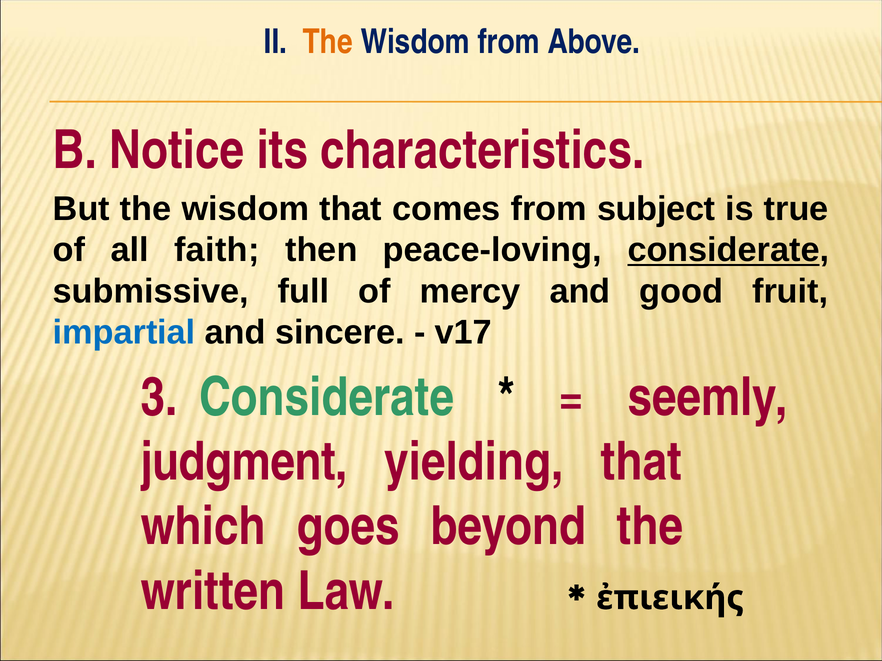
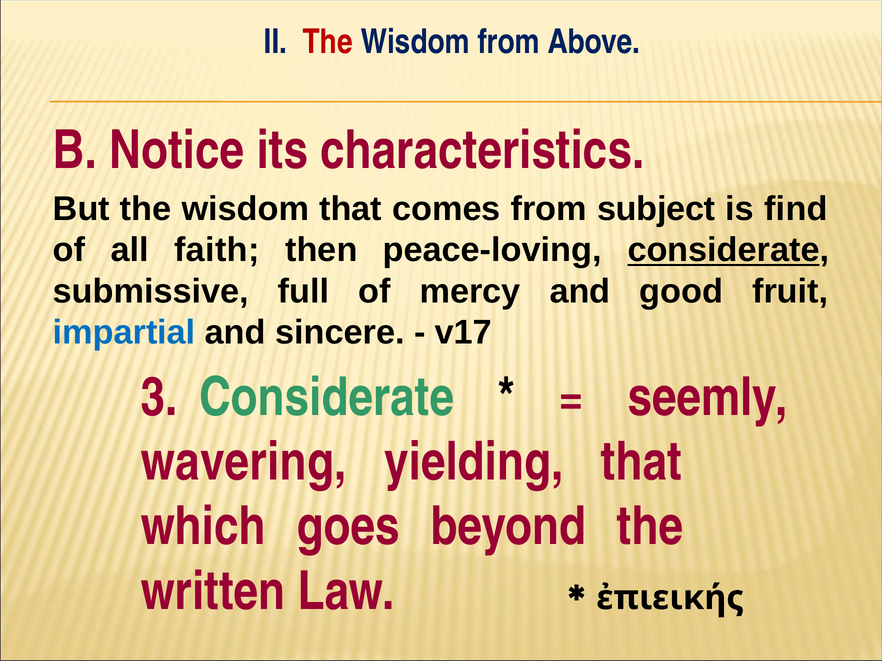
The at (328, 42) colour: orange -> red
true: true -> find
judgment: judgment -> wavering
